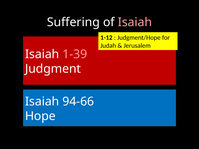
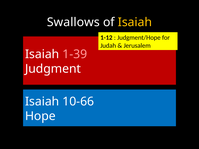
Suffering: Suffering -> Swallows
Isaiah at (135, 22) colour: pink -> yellow
94-66: 94-66 -> 10-66
